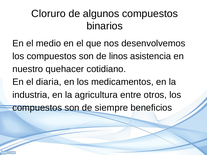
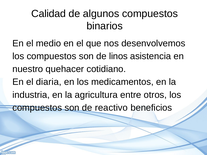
Cloruro: Cloruro -> Calidad
siempre: siempre -> reactivo
